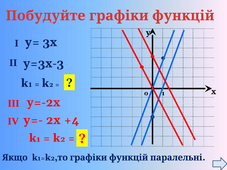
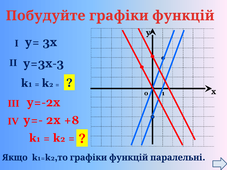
+4: +4 -> +8
